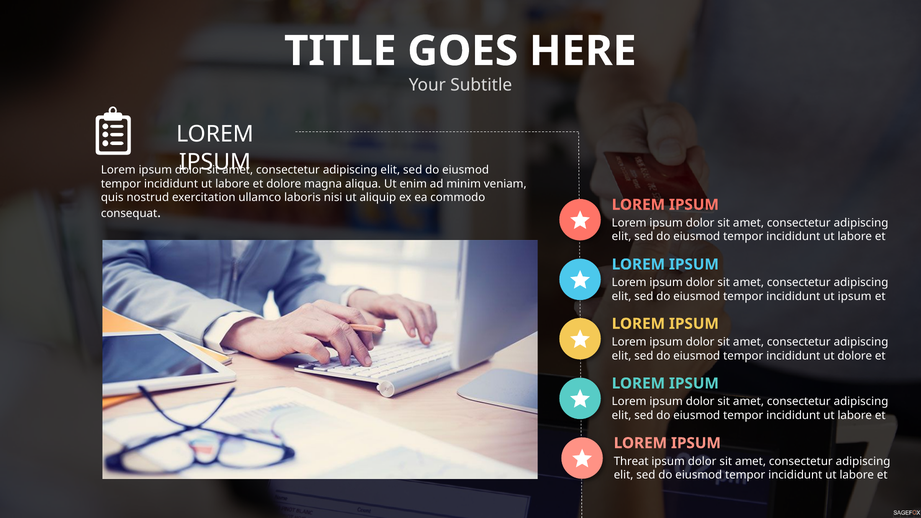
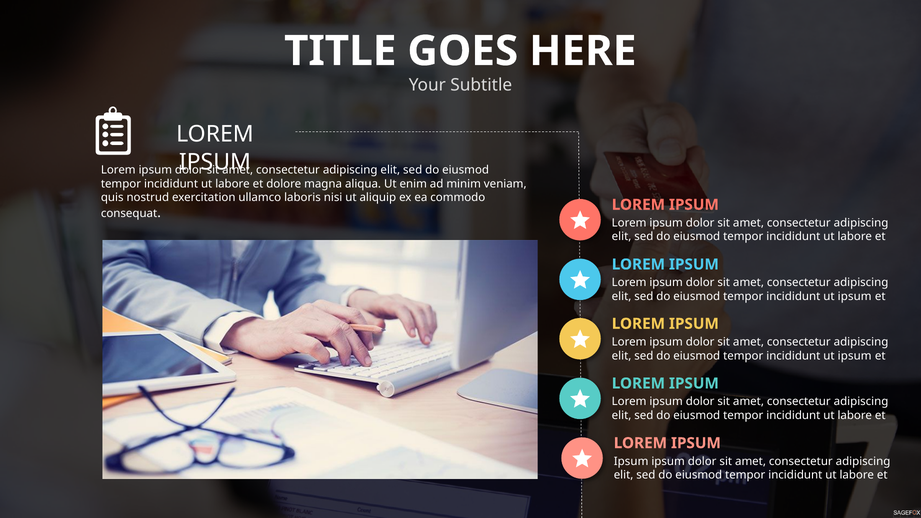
dolore at (855, 356): dolore -> ipsum
Threat at (631, 461): Threat -> Ipsum
